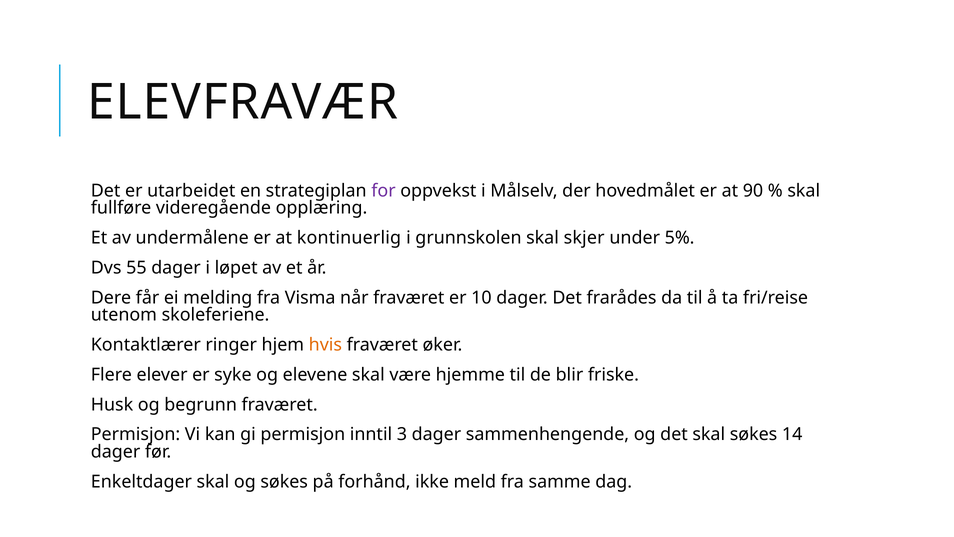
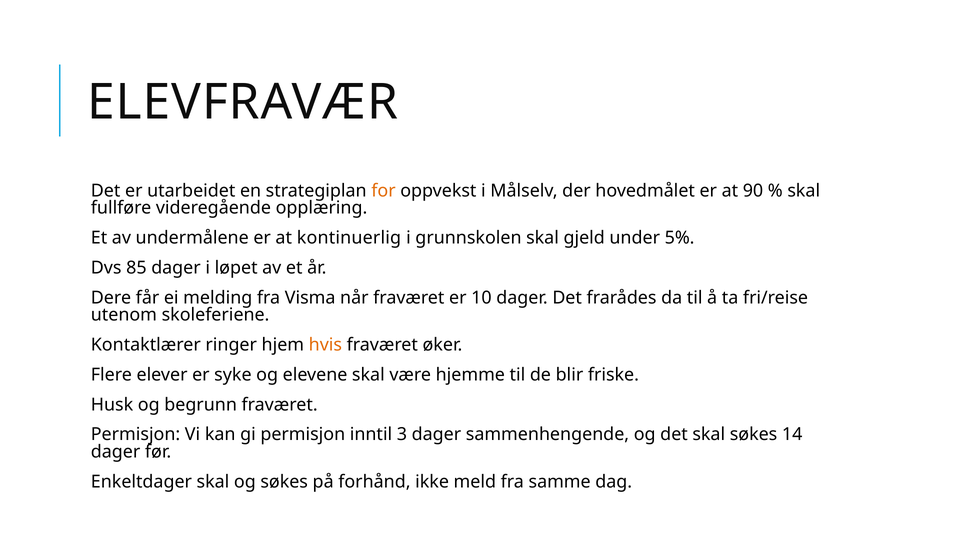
for colour: purple -> orange
skjer: skjer -> gjeld
55: 55 -> 85
